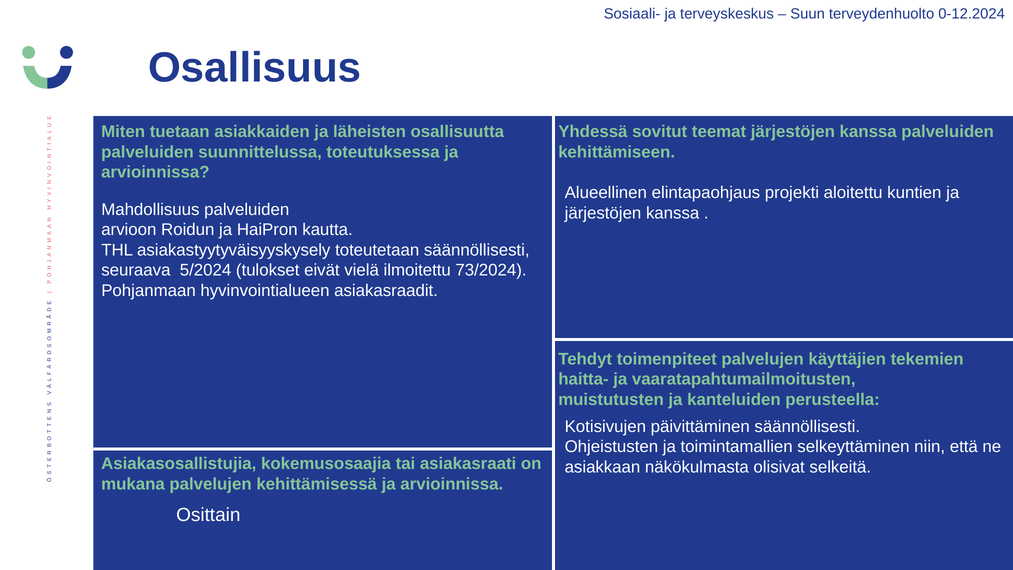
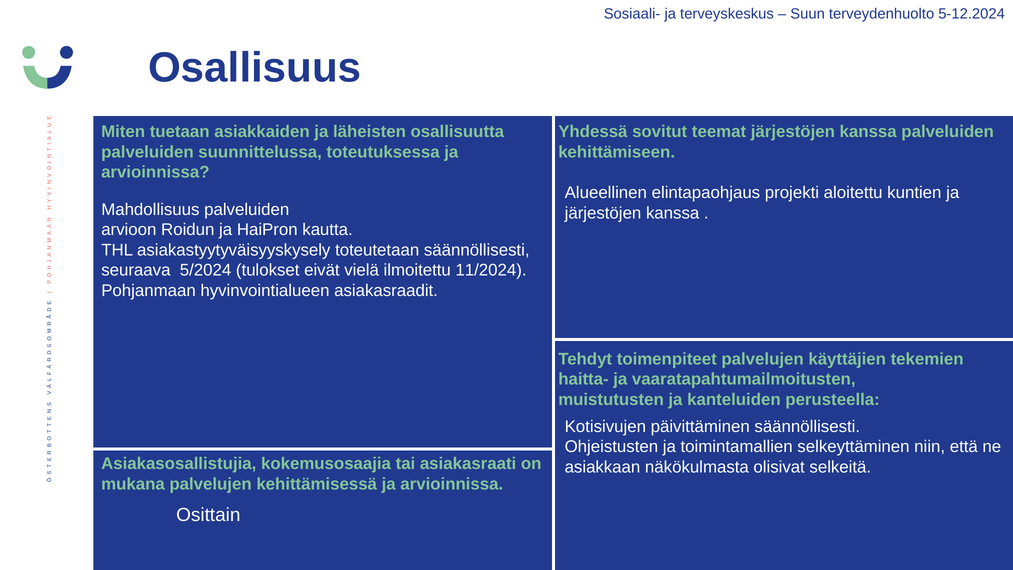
0-12.2024: 0-12.2024 -> 5-12.2024
73/2024: 73/2024 -> 11/2024
